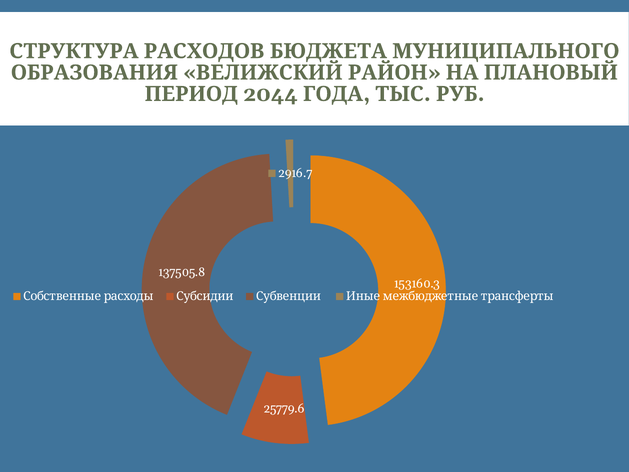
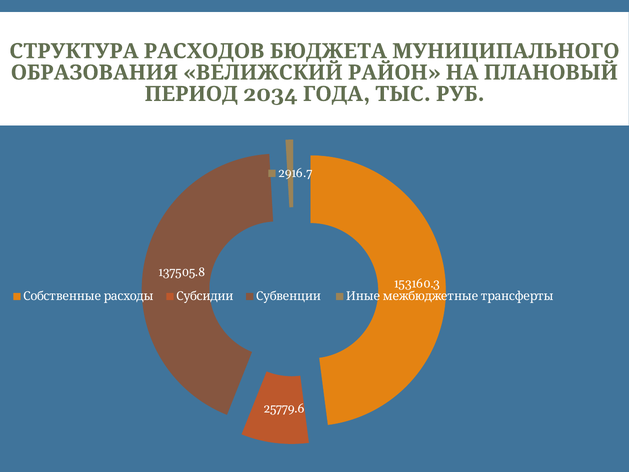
2044: 2044 -> 2034
